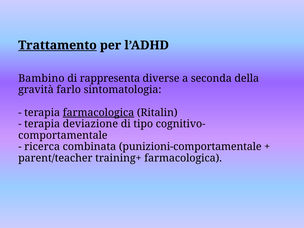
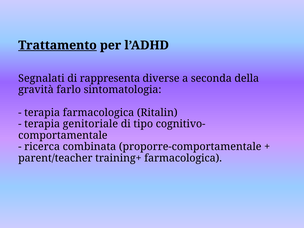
Bambino: Bambino -> Segnalati
farmacologica at (98, 113) underline: present -> none
deviazione: deviazione -> genitoriale
punizioni-comportamentale: punizioni-comportamentale -> proporre-comportamentale
